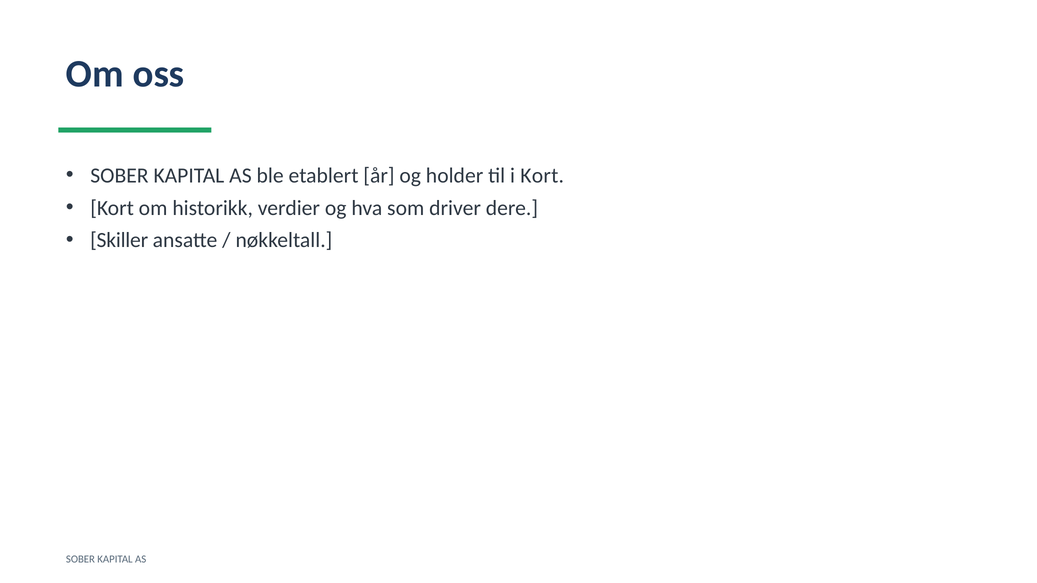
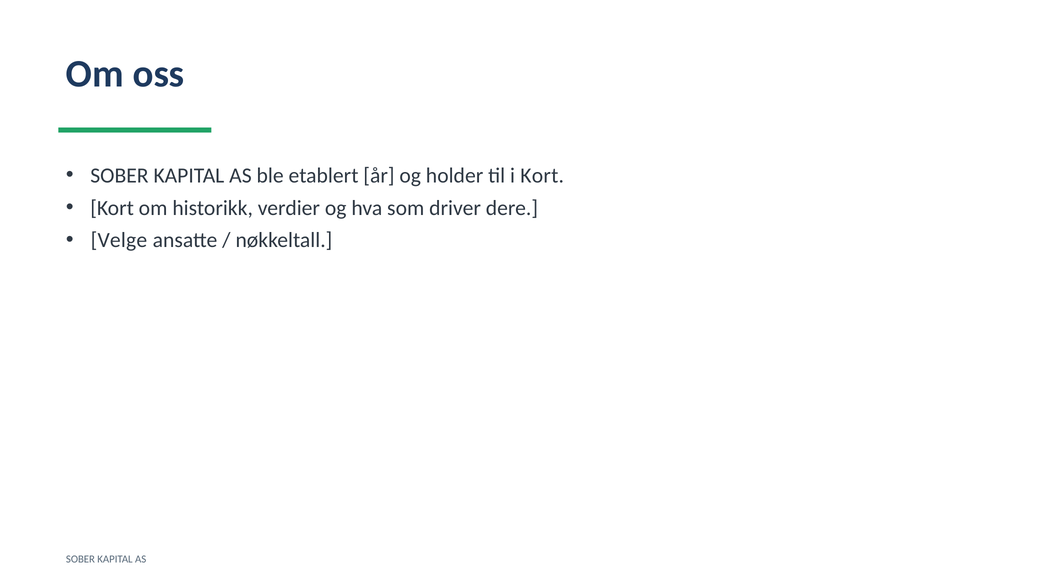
Skiller: Skiller -> Velge
